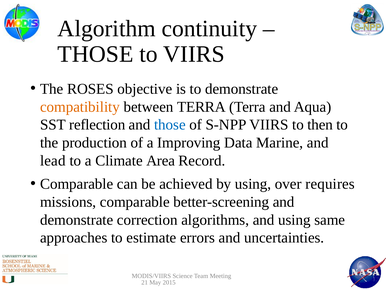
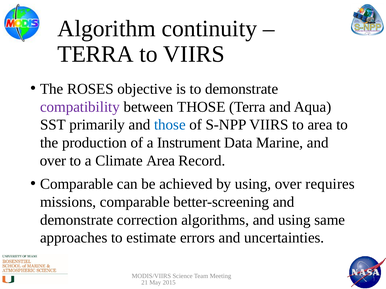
THOSE at (95, 54): THOSE -> TERRA
compatibility colour: orange -> purple
between TERRA: TERRA -> THOSE
reflection: reflection -> primarily
to then: then -> area
Improving: Improving -> Instrument
lead at (53, 161): lead -> over
